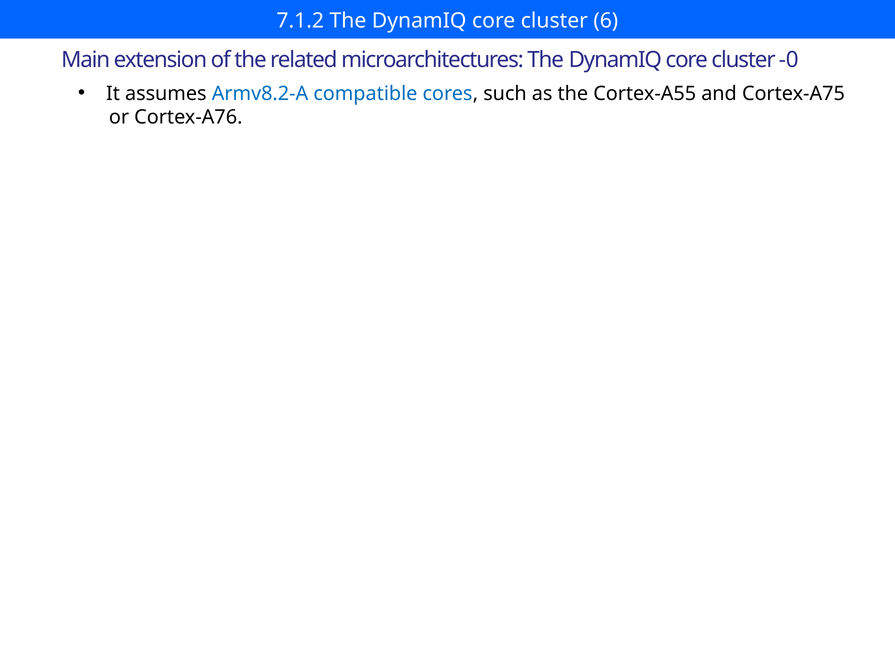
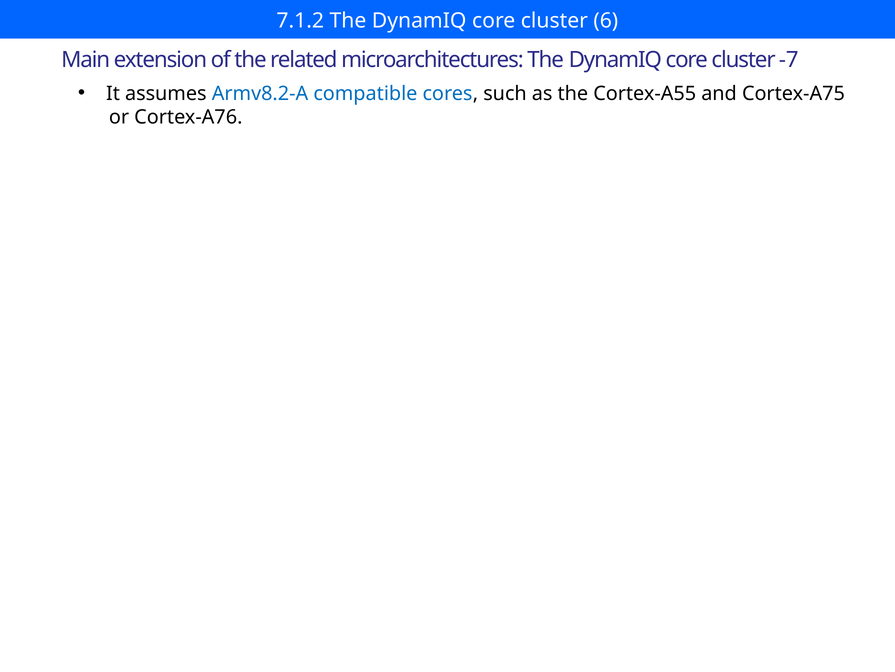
-0: -0 -> -7
